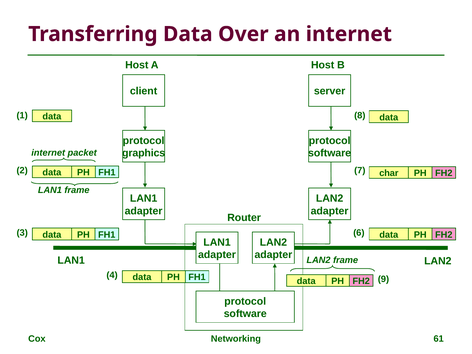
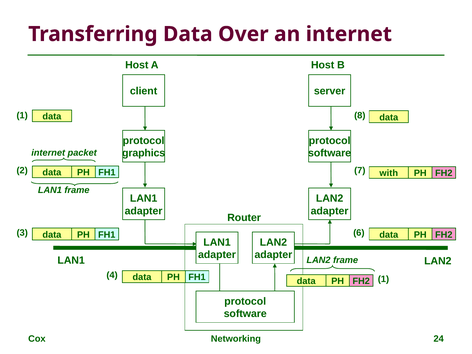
char: char -> with
4 9: 9 -> 1
61: 61 -> 24
